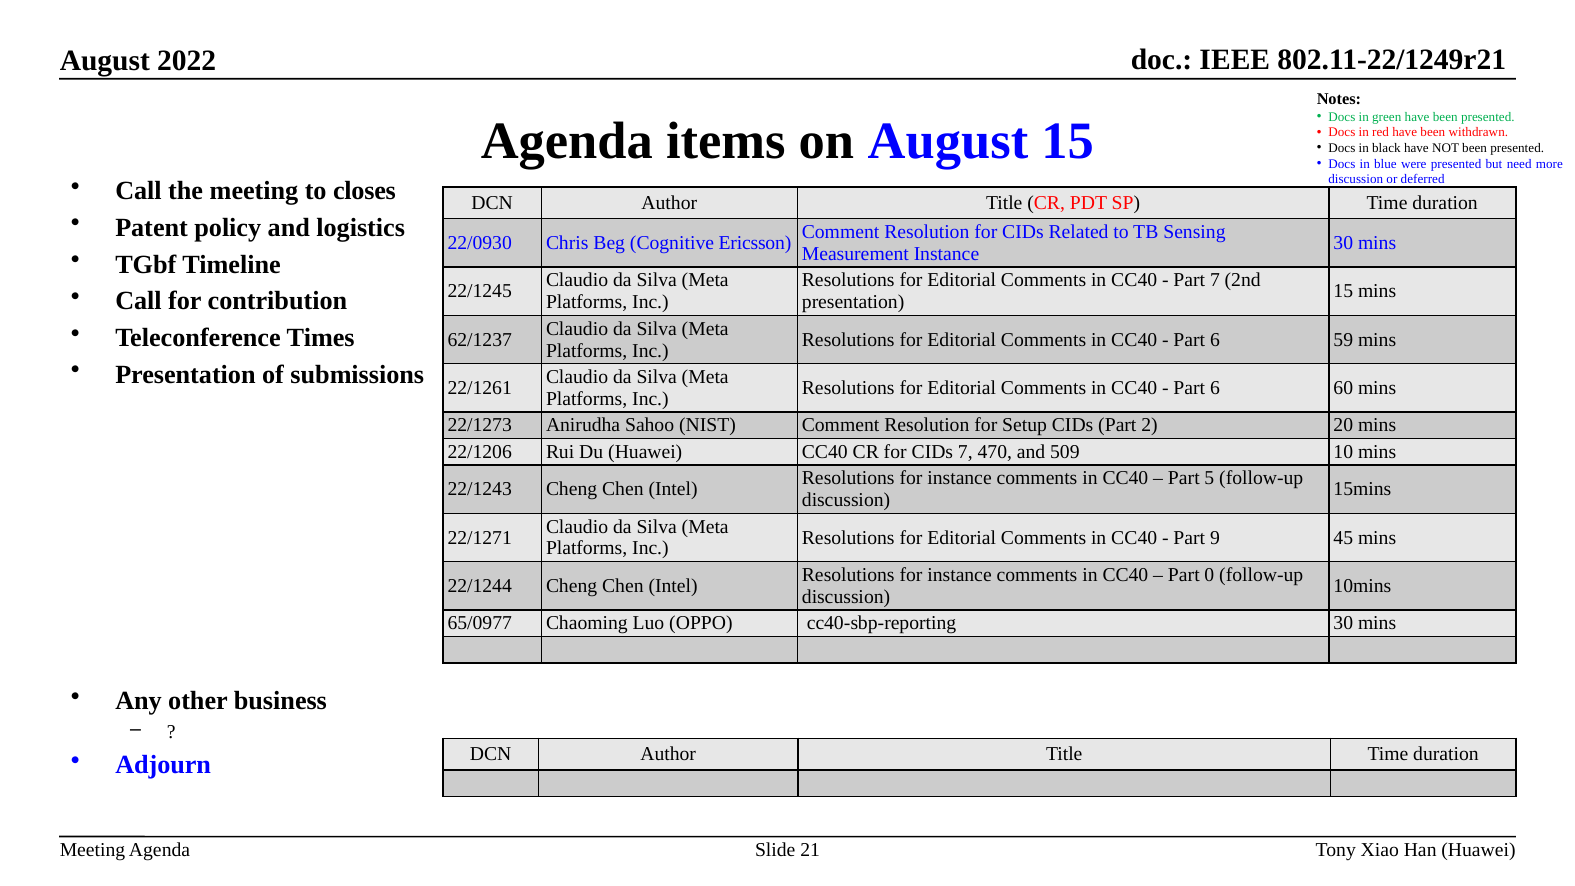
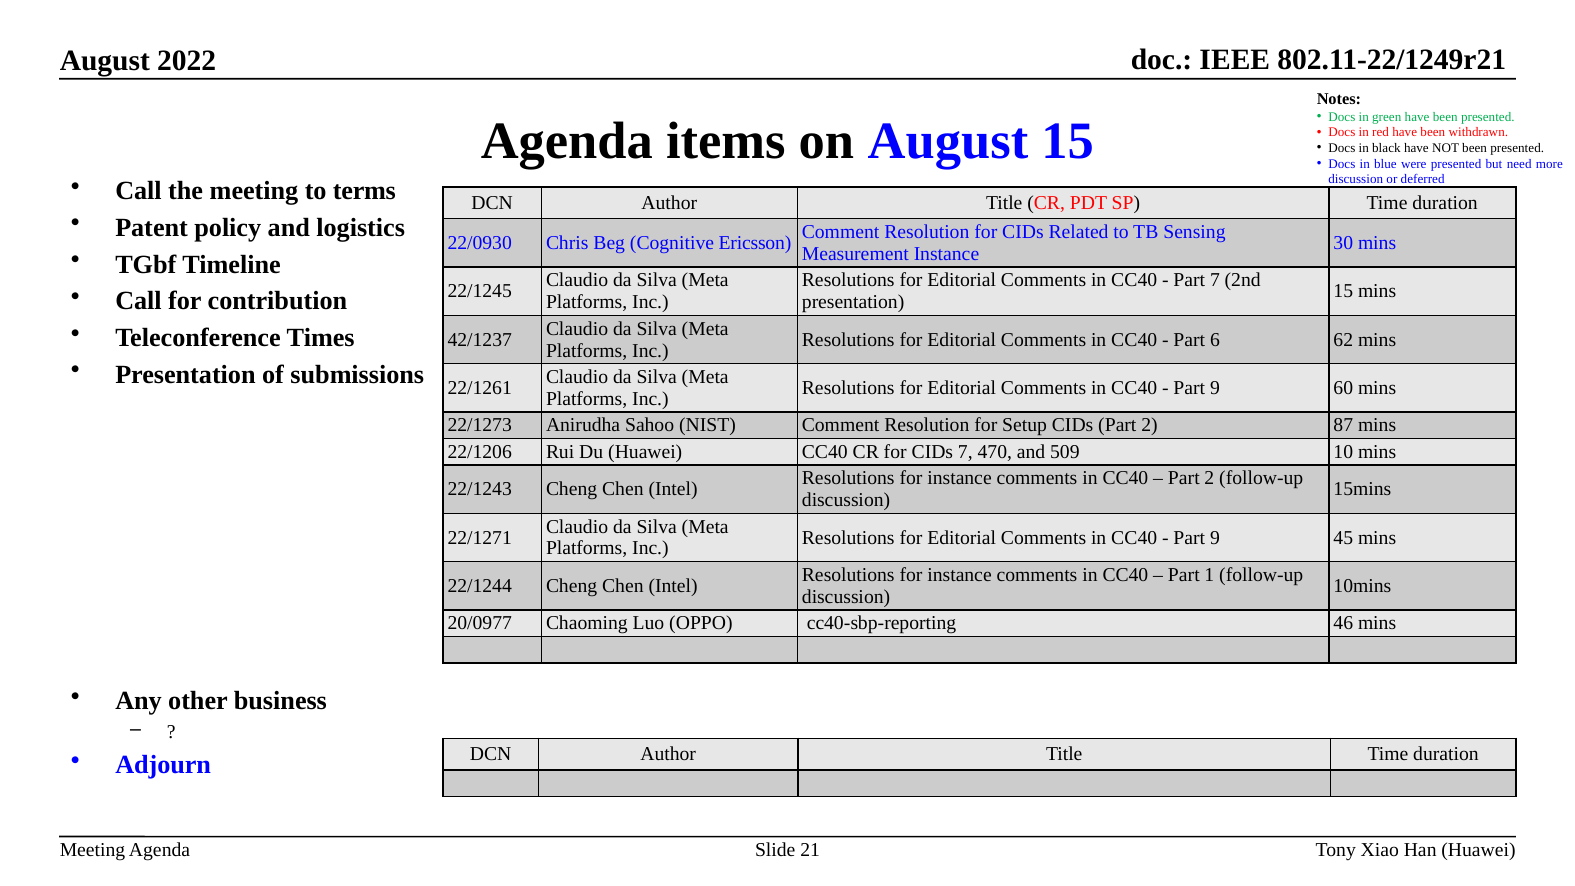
closes: closes -> terms
62/1237: 62/1237 -> 42/1237
59: 59 -> 62
6 at (1215, 388): 6 -> 9
20: 20 -> 87
5 at (1209, 478): 5 -> 2
0: 0 -> 1
65/0977: 65/0977 -> 20/0977
cc40-sbp-reporting 30: 30 -> 46
